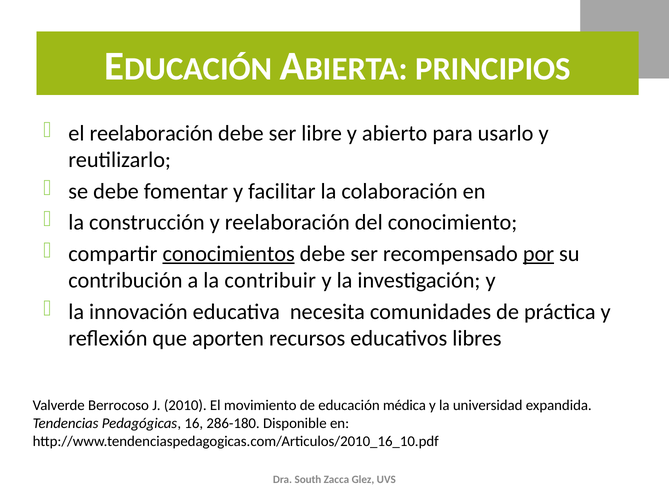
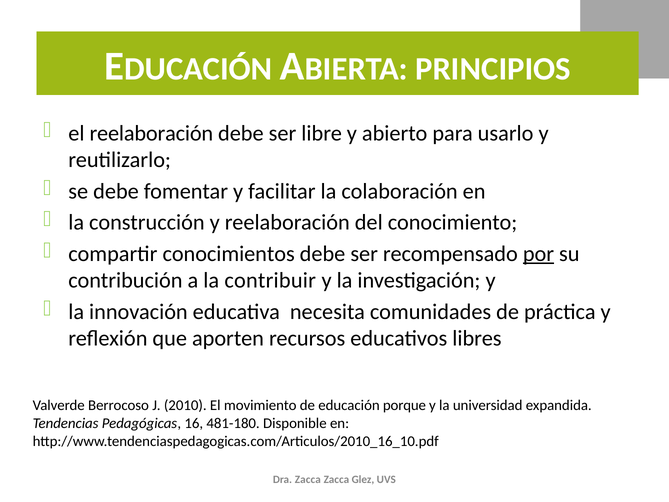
conocimientos underline: present -> none
médica: médica -> porque
286-180: 286-180 -> 481-180
Dra South: South -> Zacca
